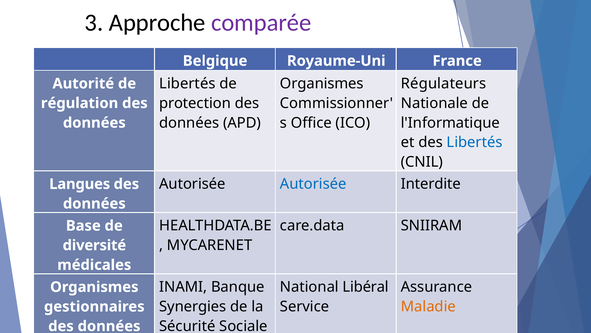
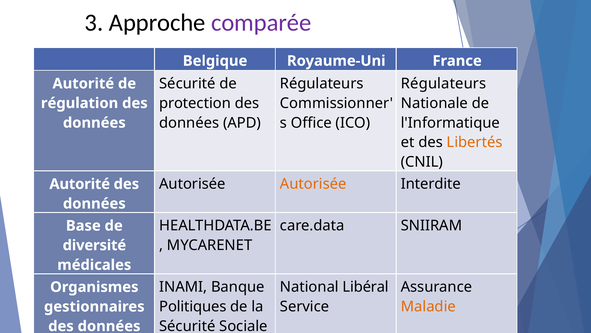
Libertés at (187, 83): Libertés -> Sécurité
Organismes at (322, 83): Organismes -> Régulateurs
Libertés at (475, 142) colour: blue -> orange
Autorisée at (313, 184) colour: blue -> orange
Langues at (80, 184): Langues -> Autorité
Synergies: Synergies -> Politiques
